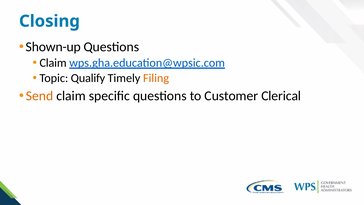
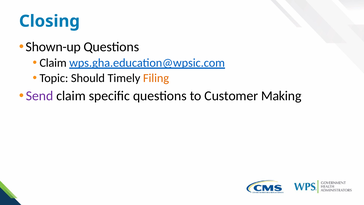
Qualify: Qualify -> Should
Send colour: orange -> purple
Clerical: Clerical -> Making
